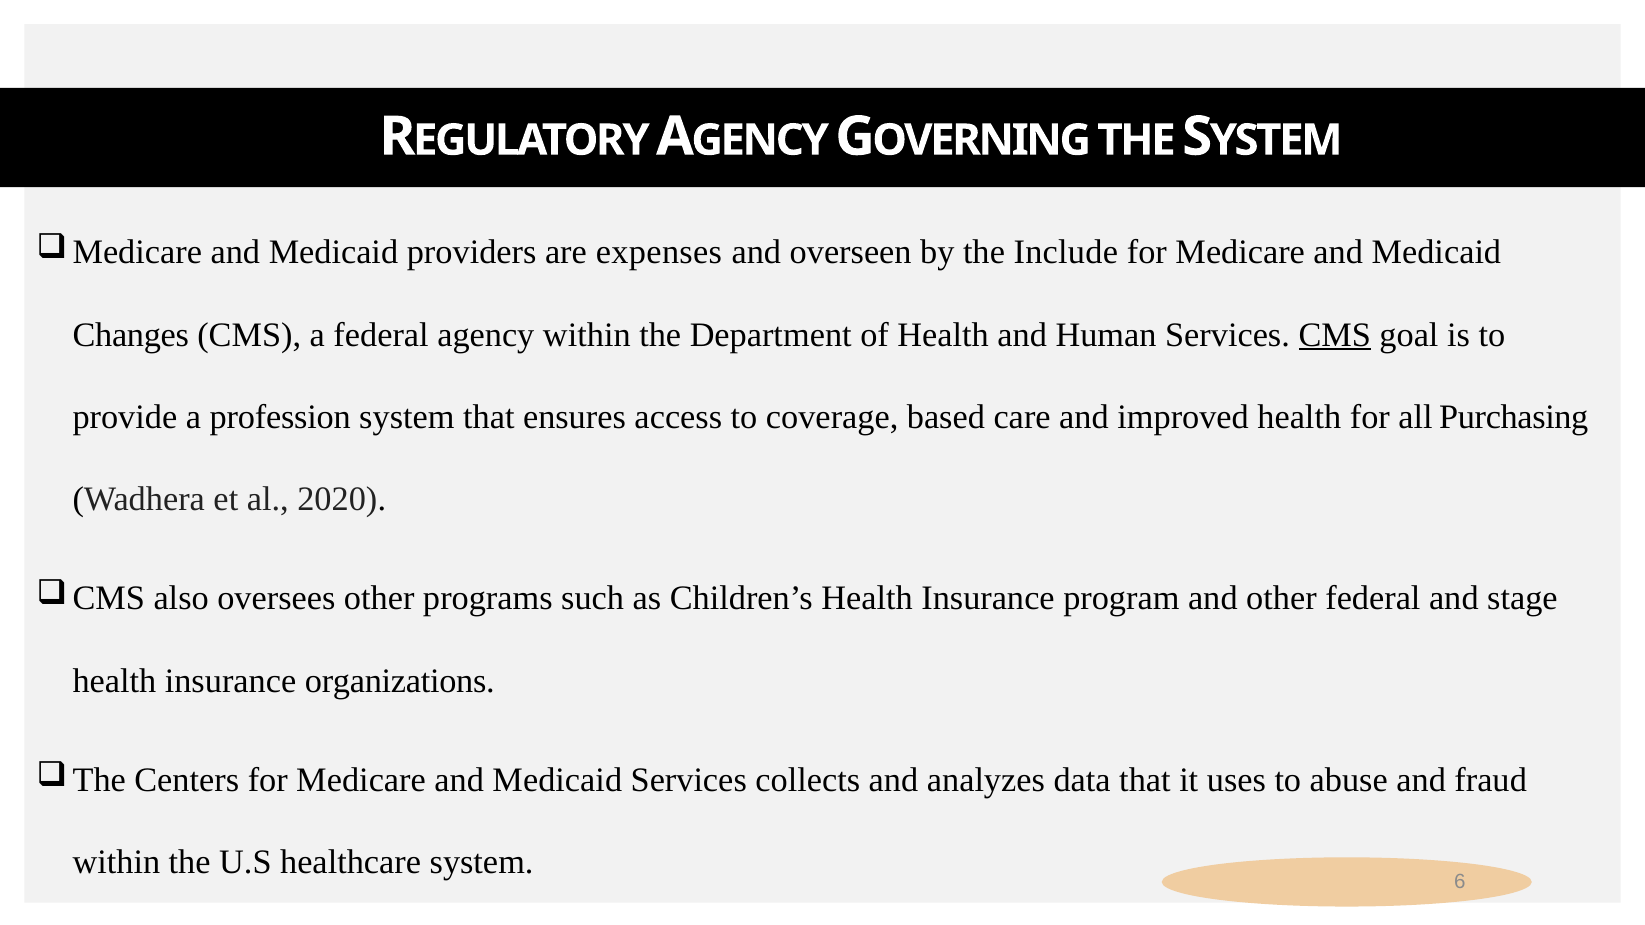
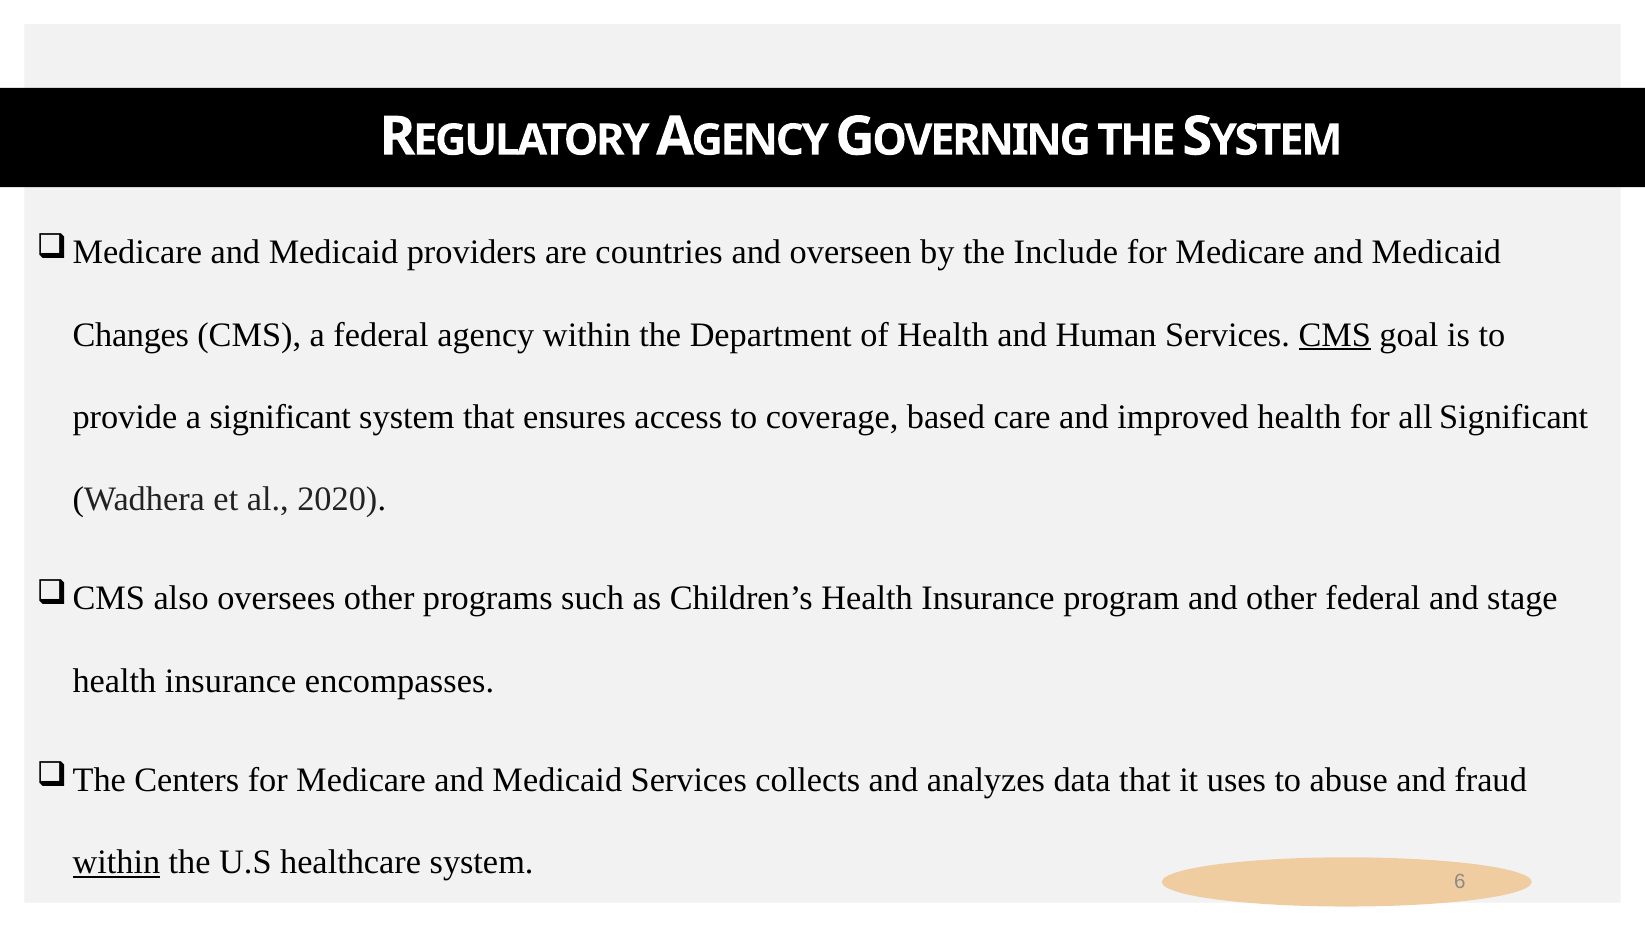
expenses: expenses -> countries
a profession: profession -> significant
all Purchasing: Purchasing -> Significant
organizations: organizations -> encompasses
within at (116, 863) underline: none -> present
